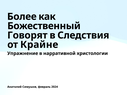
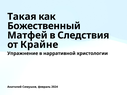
Более: Более -> Такая
Говорят: Говорят -> Матфей
